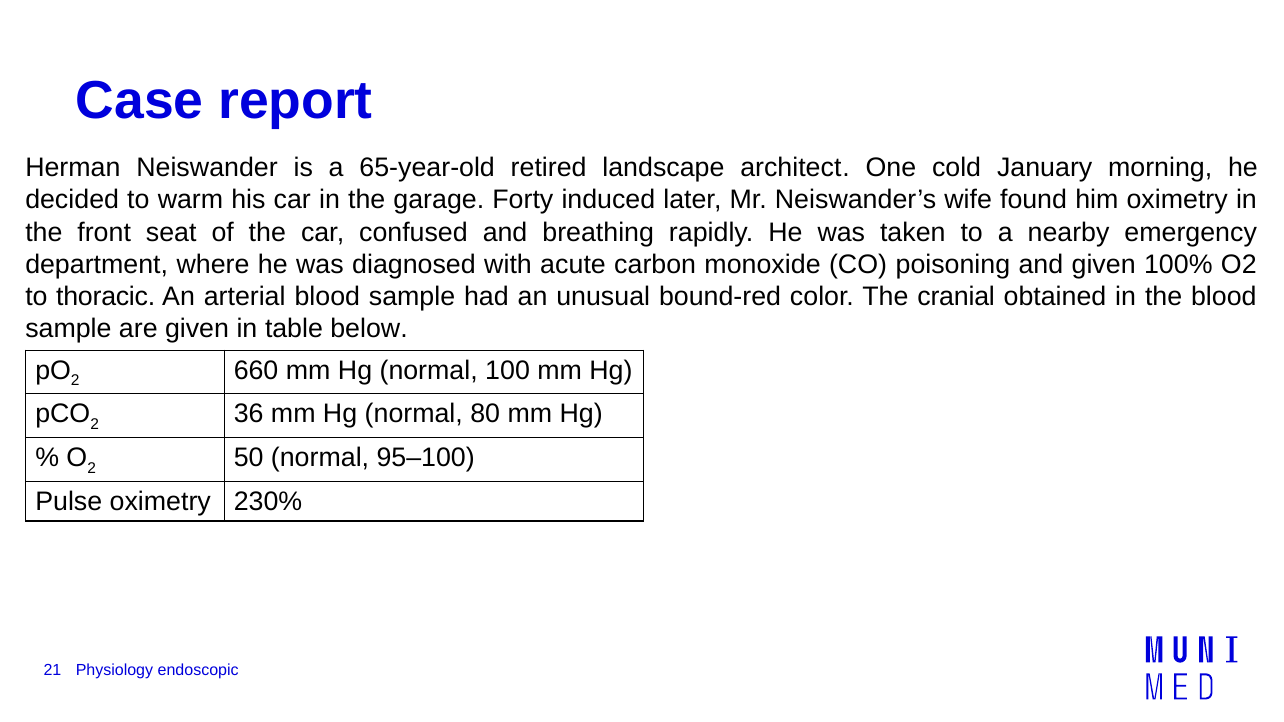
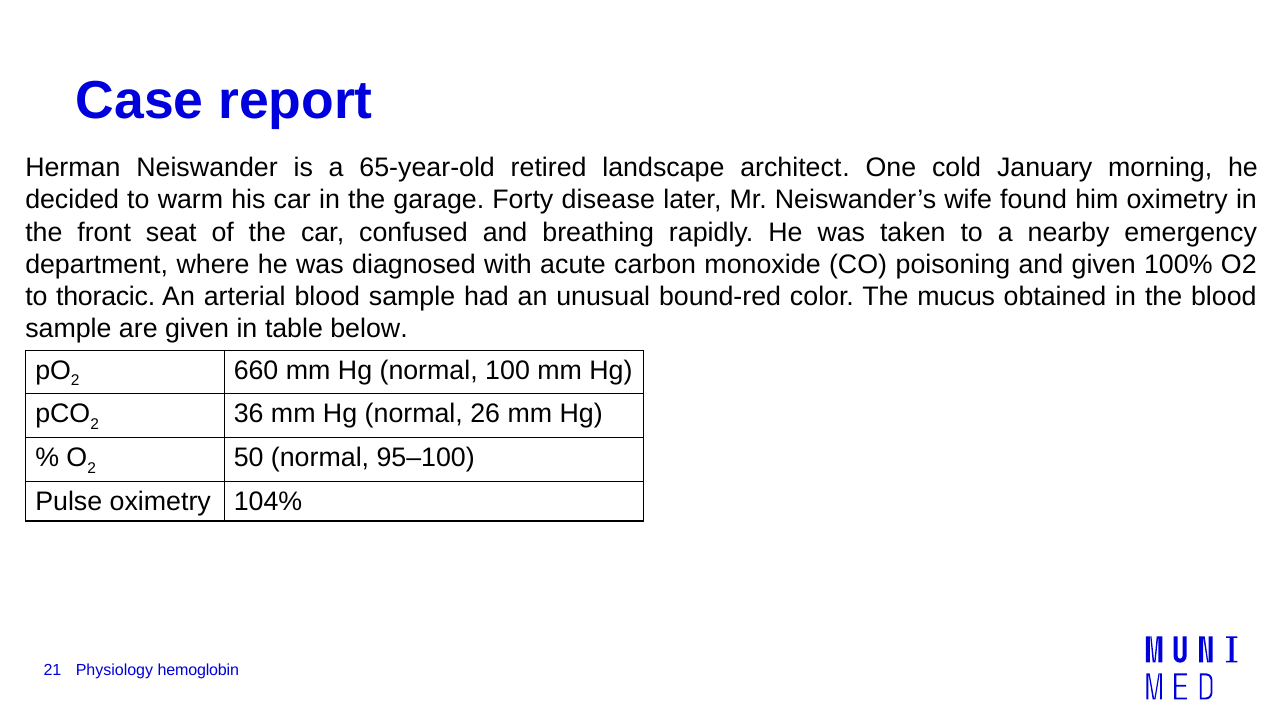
induced: induced -> disease
cranial: cranial -> mucus
80: 80 -> 26
230%: 230% -> 104%
endoscopic: endoscopic -> hemoglobin
